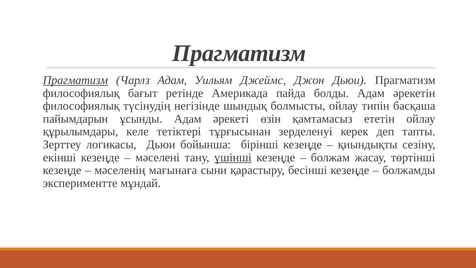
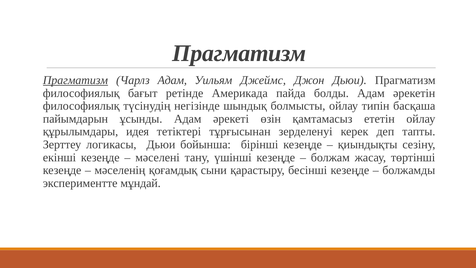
келе: келе -> идея
үшінші underline: present -> none
мағынаға: мағынаға -> қоғамдық
